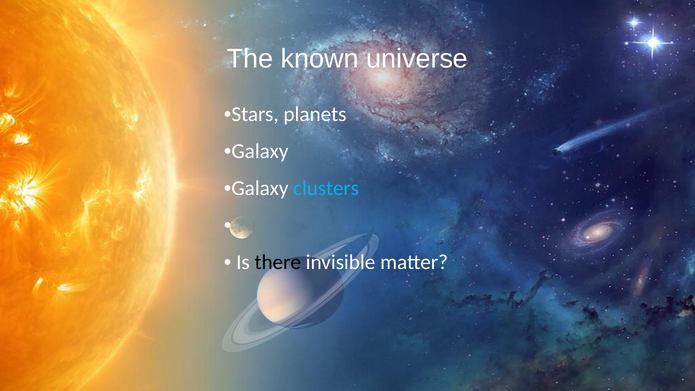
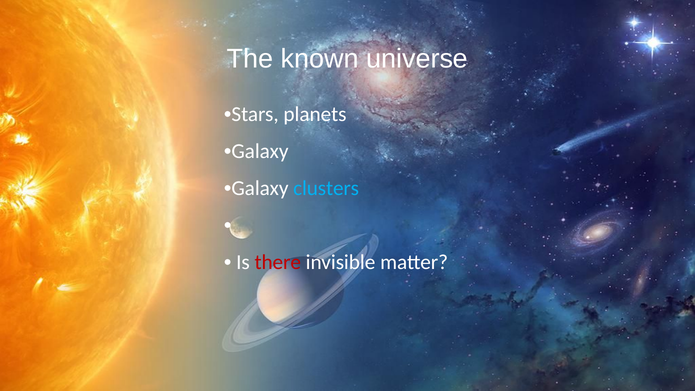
there colour: black -> red
